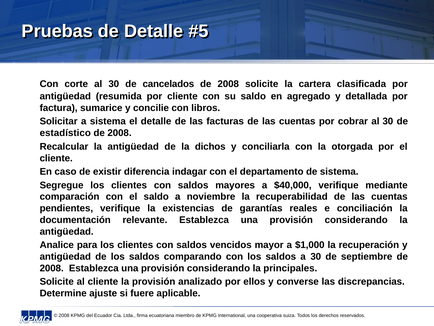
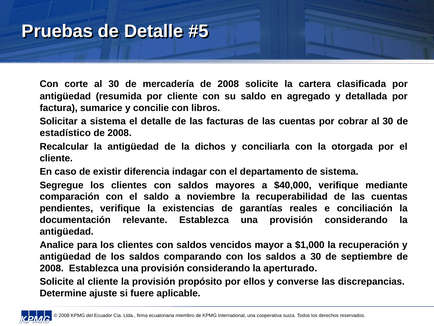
cancelados: cancelados -> mercadería
principales: principales -> aperturado
analizado: analizado -> propósito
